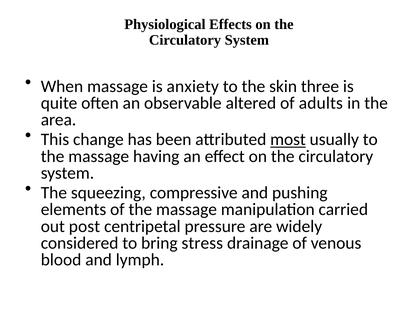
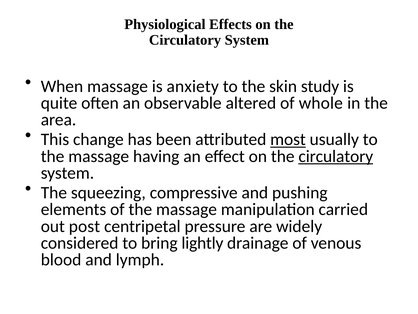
three: three -> study
adults: adults -> whole
circulatory at (336, 156) underline: none -> present
stress: stress -> lightly
